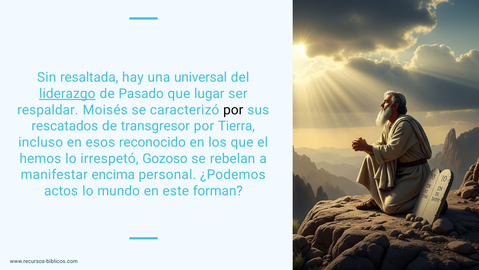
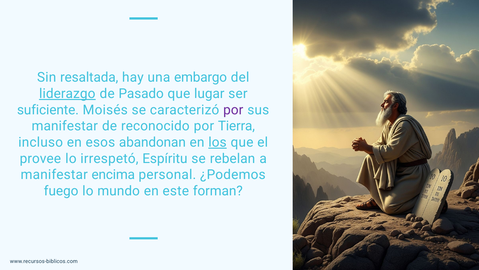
universal: universal -> embargo
respaldar: respaldar -> suficiente
por at (233, 110) colour: black -> purple
rescatados at (65, 126): rescatados -> manifestar
transgresor: transgresor -> reconocido
reconocido: reconocido -> abandonan
los underline: none -> present
hemos: hemos -> provee
Gozoso: Gozoso -> Espíritu
actos: actos -> fuego
